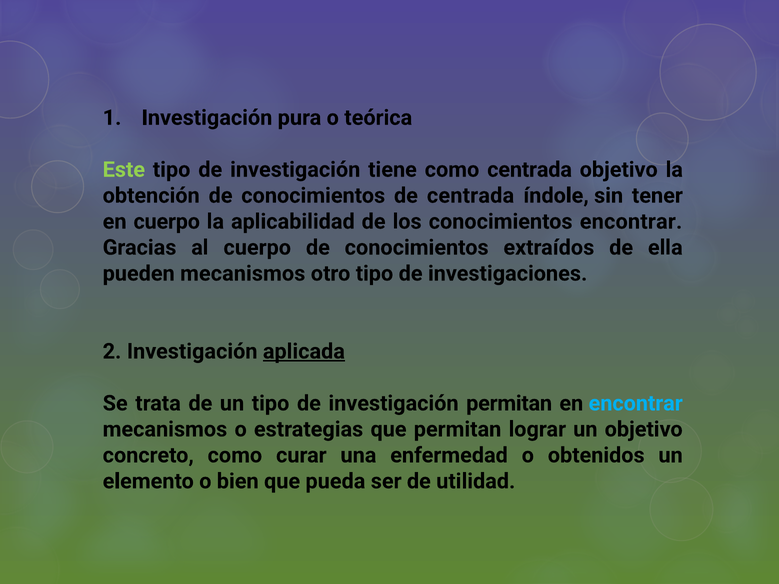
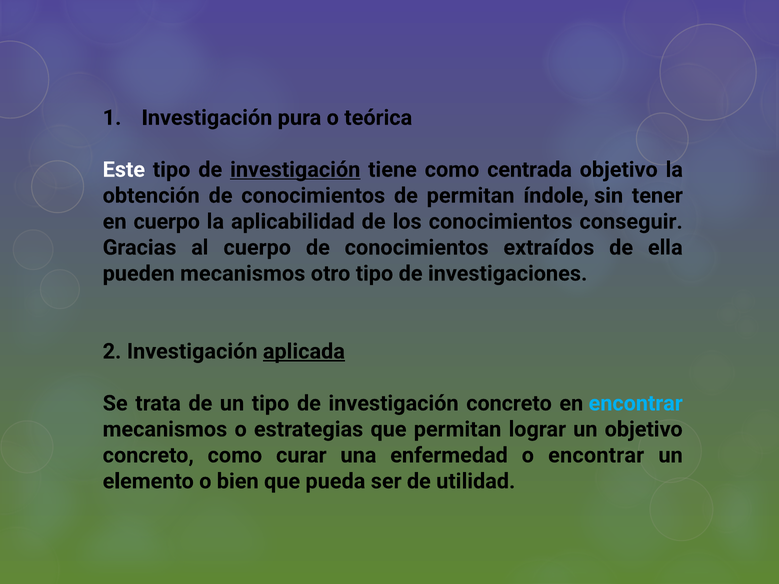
Este colour: light green -> white
investigación at (295, 170) underline: none -> present
de centrada: centrada -> permitan
conocimientos encontrar: encontrar -> conseguir
investigación permitan: permitan -> concreto
o obtenidos: obtenidos -> encontrar
